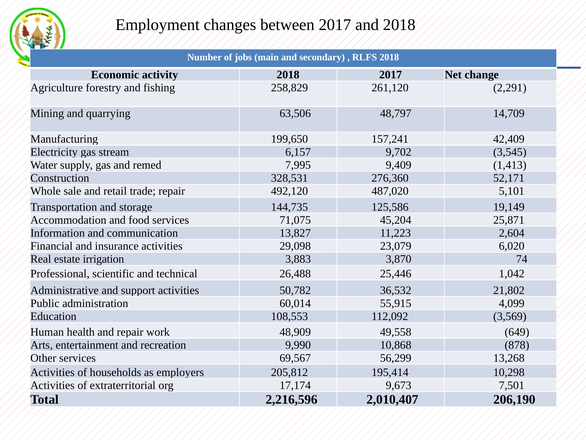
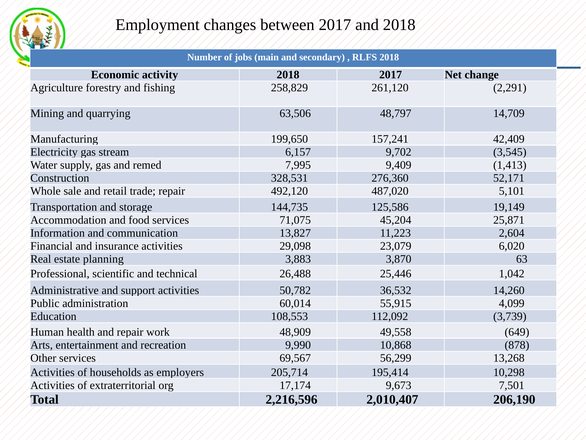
irrigation: irrigation -> planning
74: 74 -> 63
21,802: 21,802 -> 14,260
3,569: 3,569 -> 3,739
205,812: 205,812 -> 205,714
